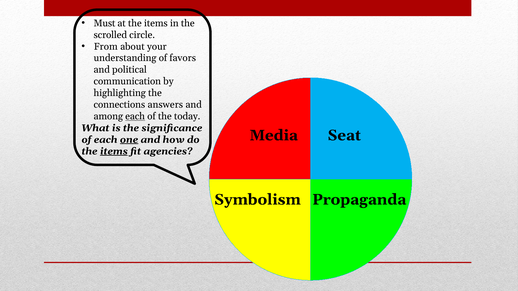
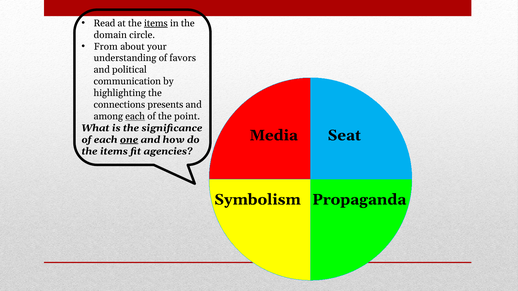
Must: Must -> Read
items at (156, 23) underline: none -> present
scrolled: scrolled -> domain
answers: answers -> presents
today: today -> point
items at (114, 151) underline: present -> none
